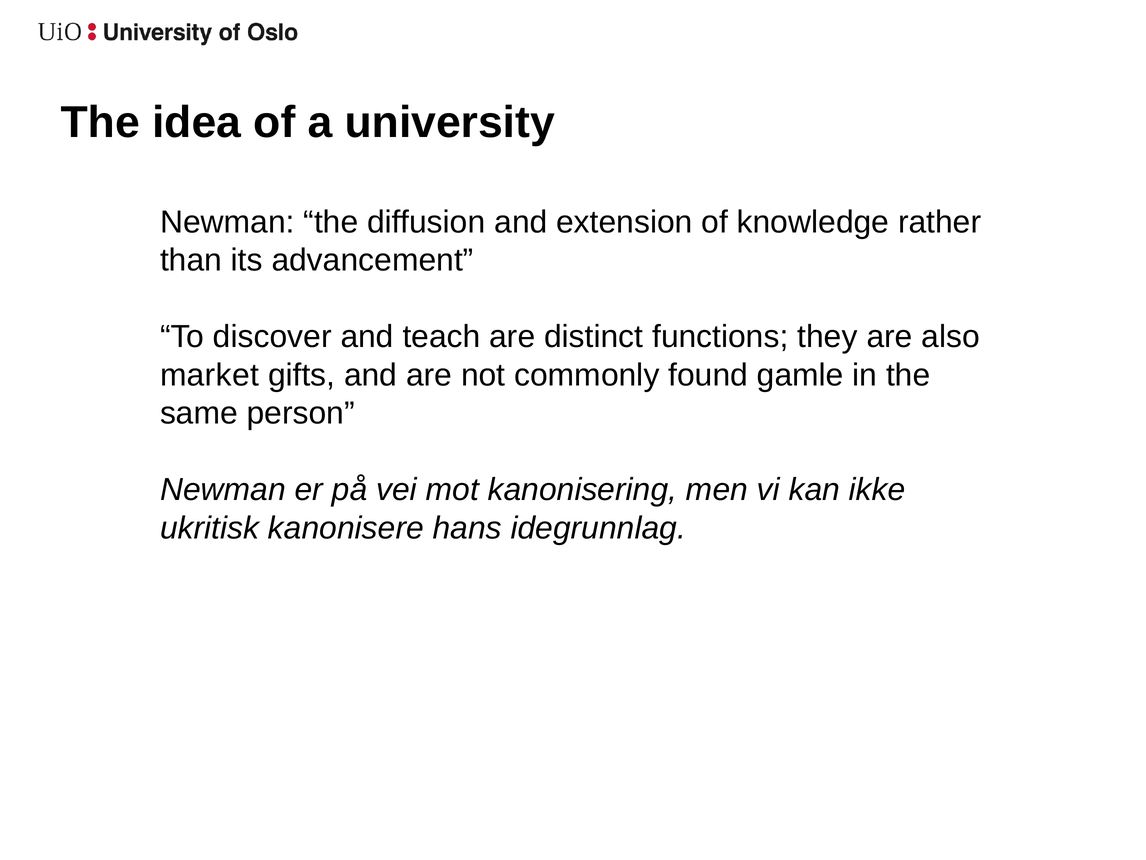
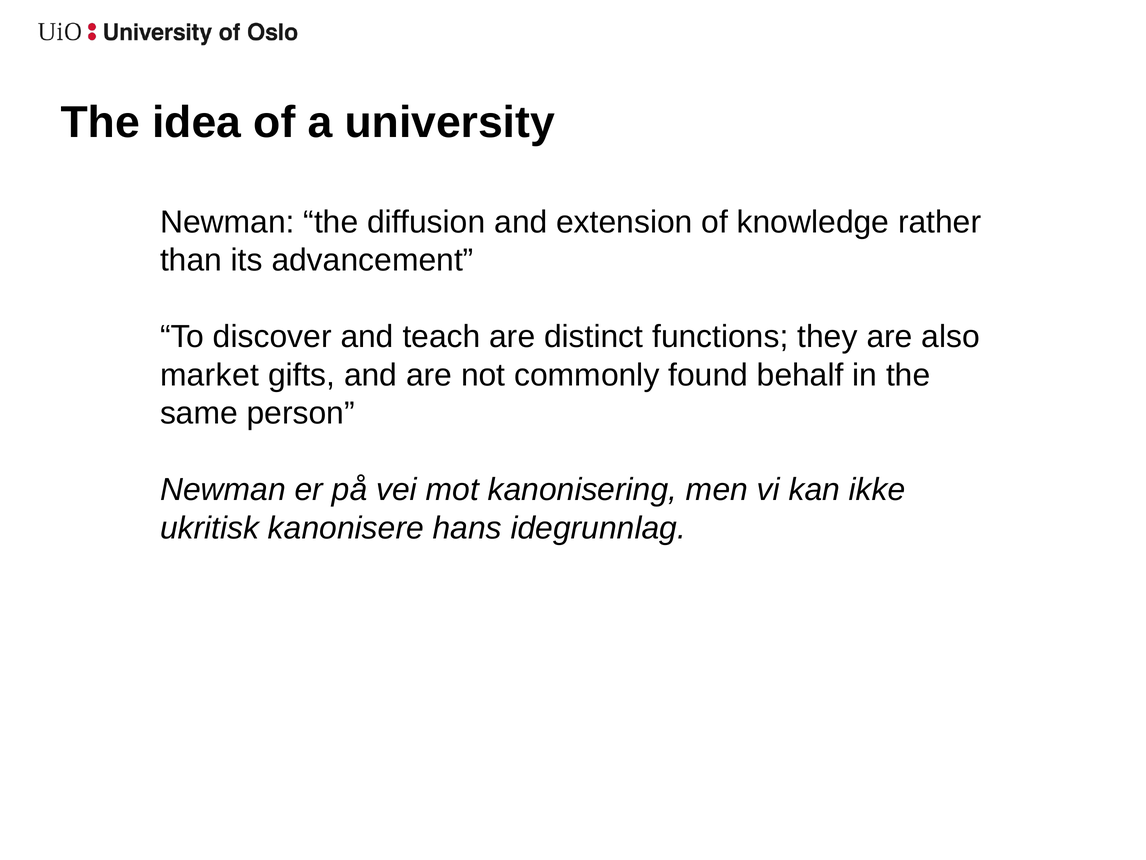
gamle: gamle -> behalf
